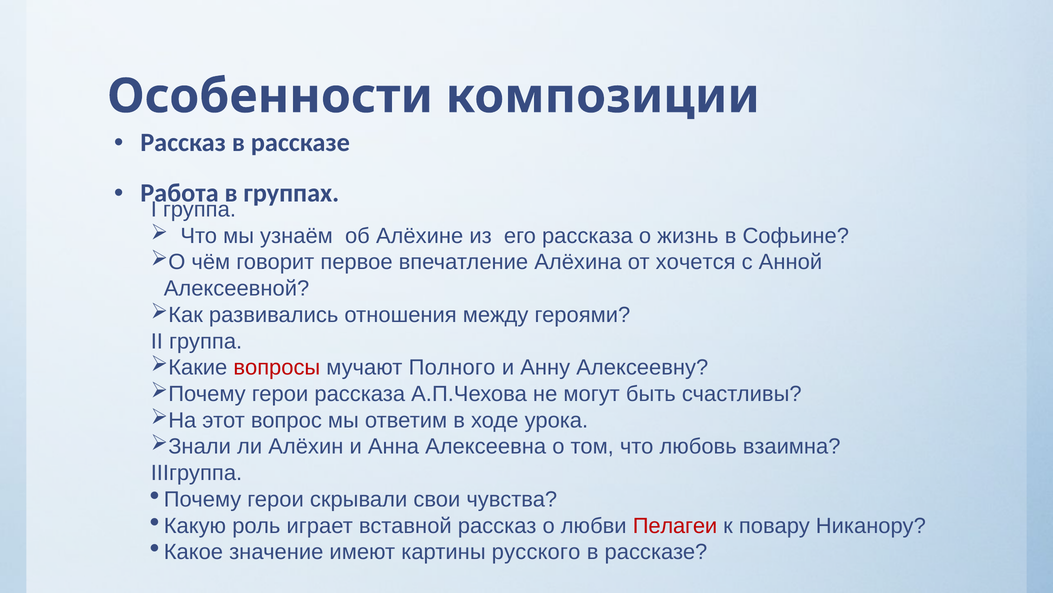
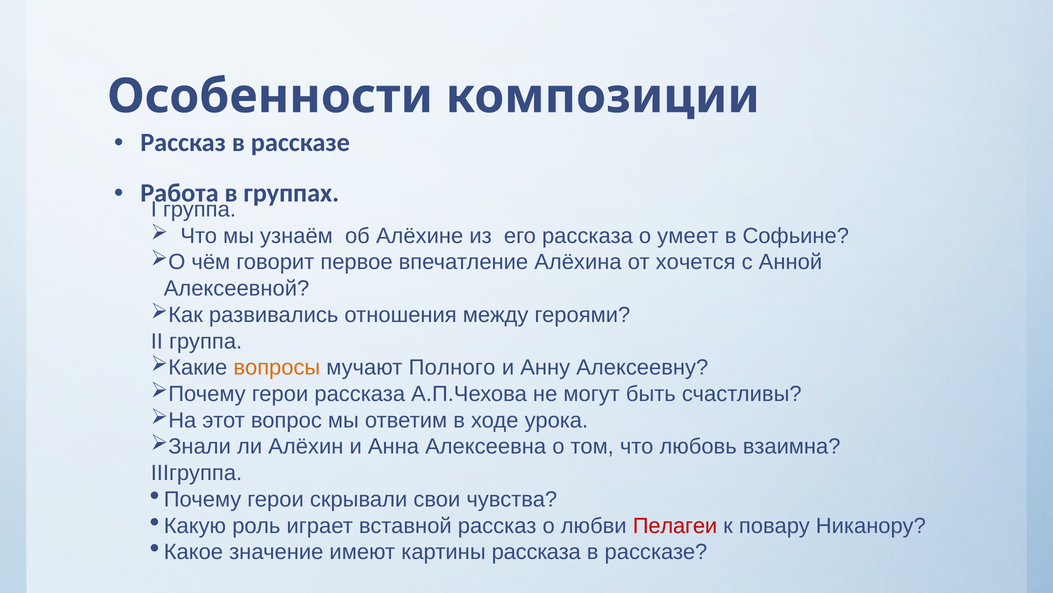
жизнь: жизнь -> умеет
вопросы colour: red -> orange
картины русского: русского -> рассказа
